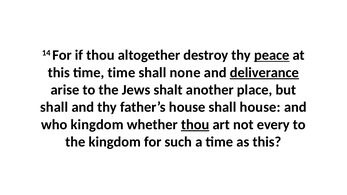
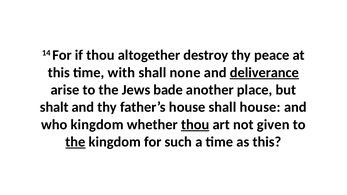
peace underline: present -> none
time time: time -> with
shalt: shalt -> bade
shall at (54, 107): shall -> shalt
every: every -> given
the at (75, 142) underline: none -> present
